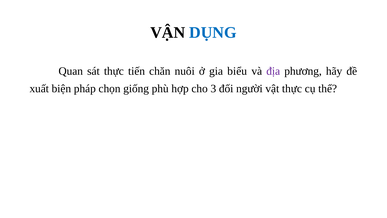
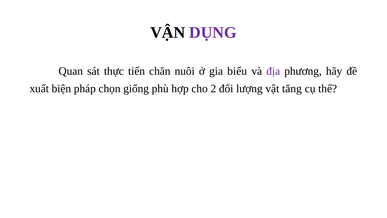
DỤNG colour: blue -> purple
3: 3 -> 2
người: người -> lượng
vật thực: thực -> tăng
